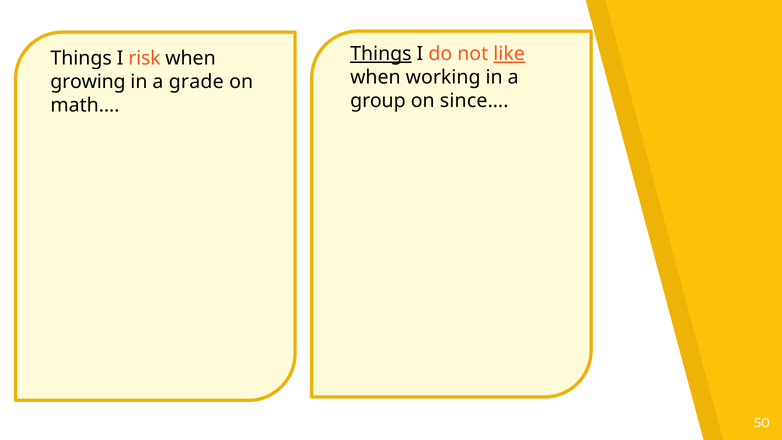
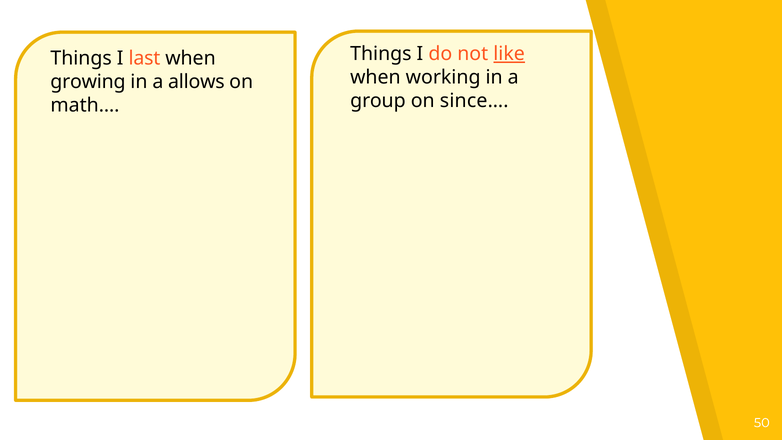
Things at (381, 54) underline: present -> none
risk: risk -> last
grade: grade -> allows
